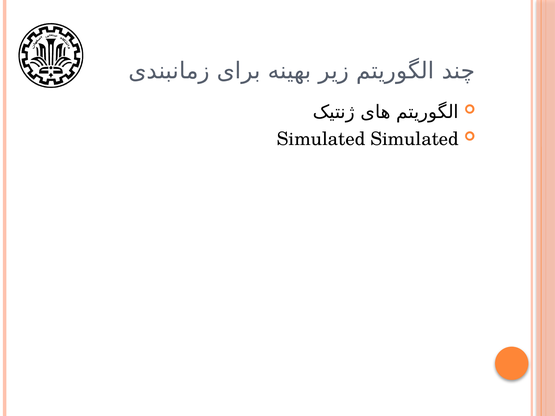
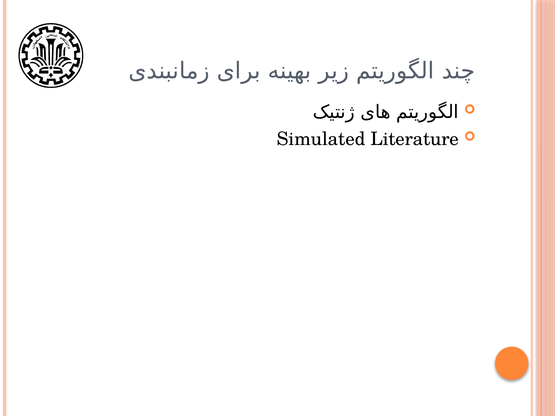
Simulated Simulated: Simulated -> Literature
